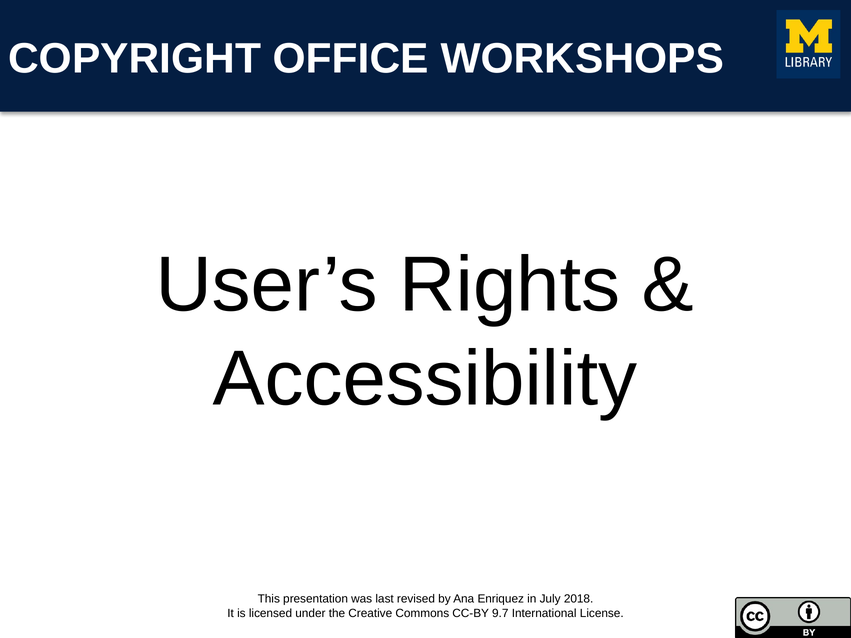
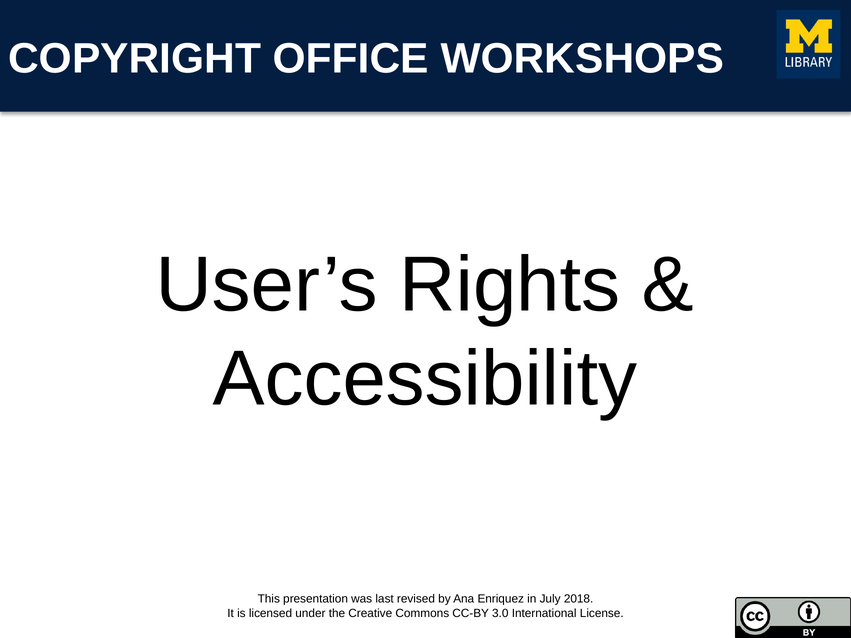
9.7: 9.7 -> 3.0
